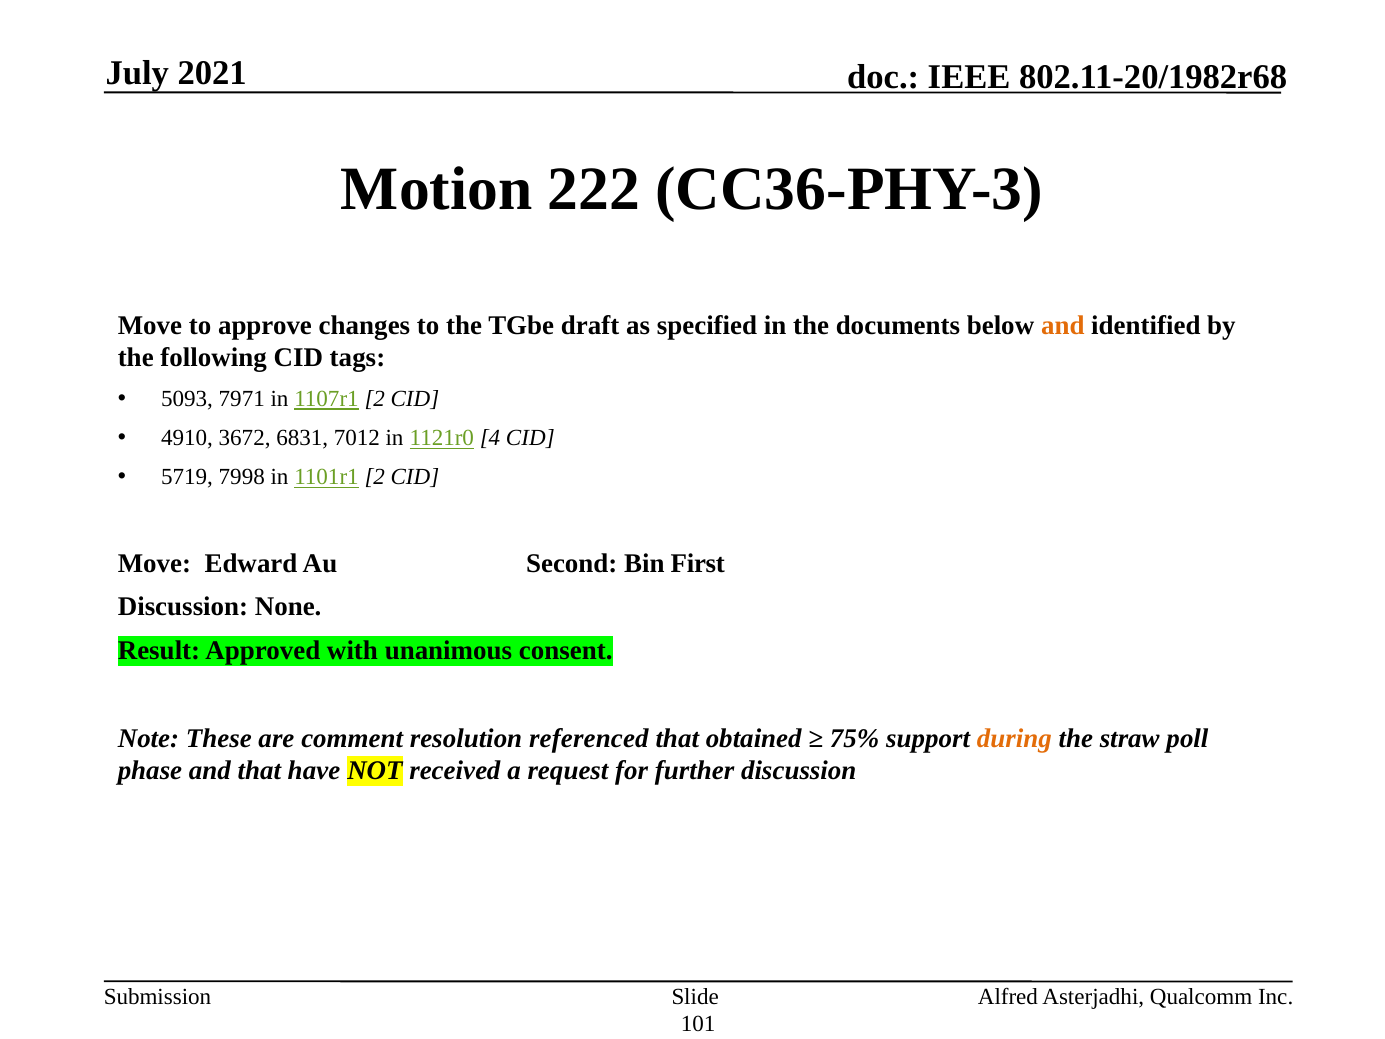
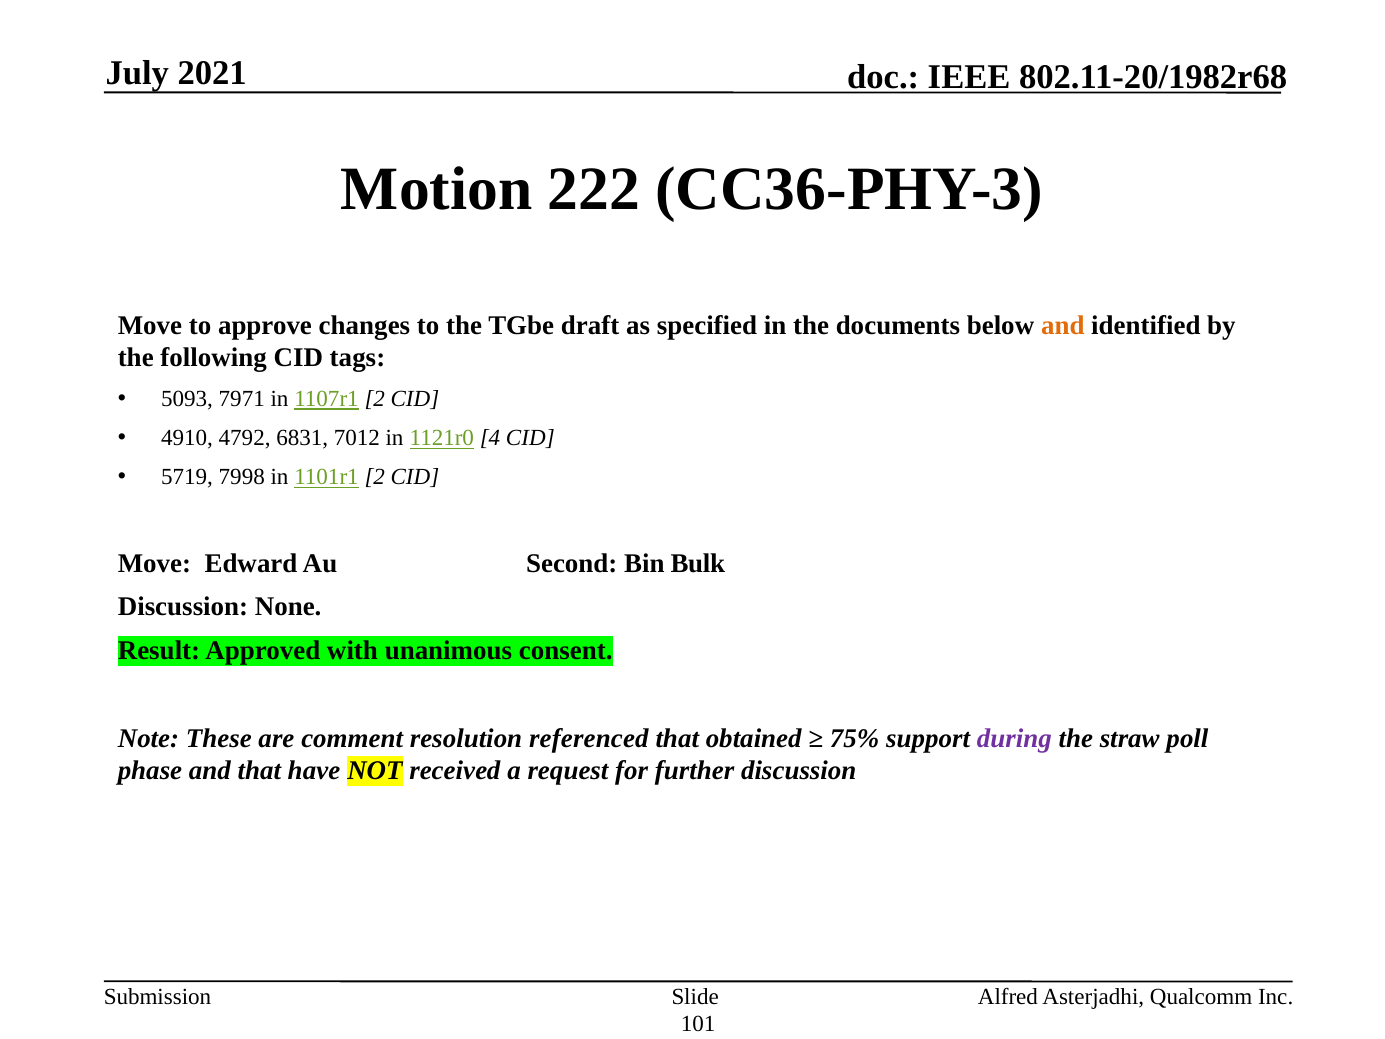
3672: 3672 -> 4792
First: First -> Bulk
during colour: orange -> purple
